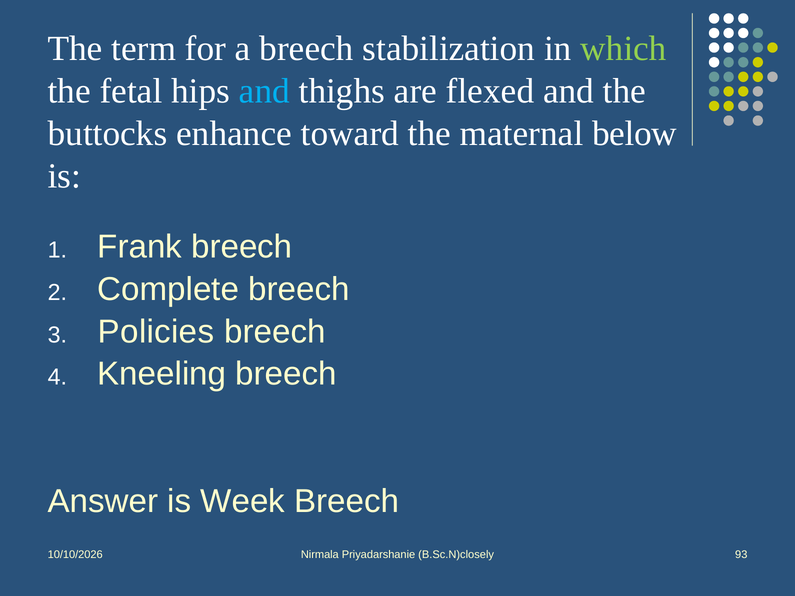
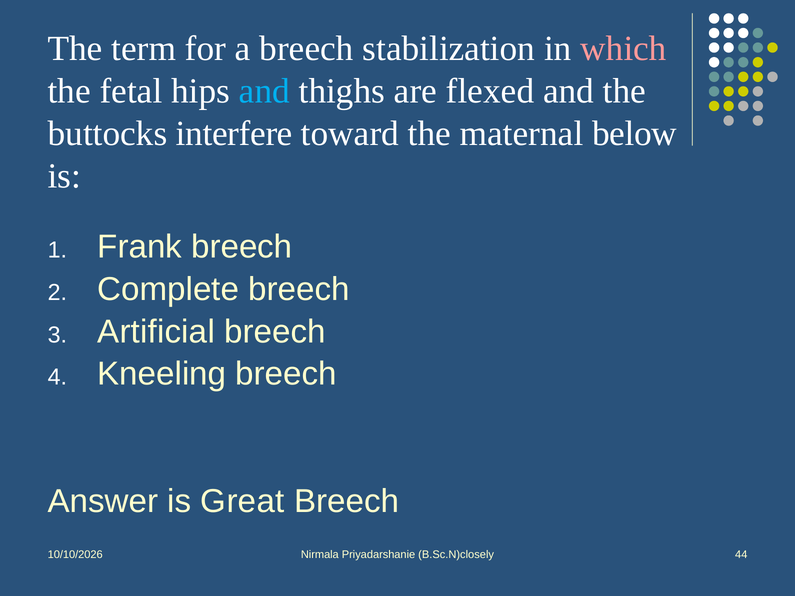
which colour: light green -> pink
enhance: enhance -> interfere
Policies: Policies -> Artificial
Week: Week -> Great
93: 93 -> 44
